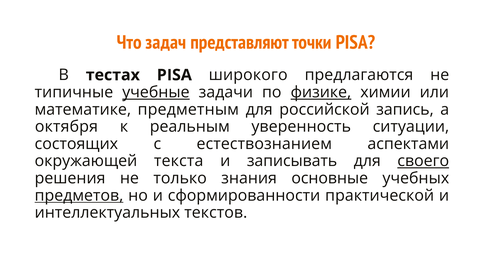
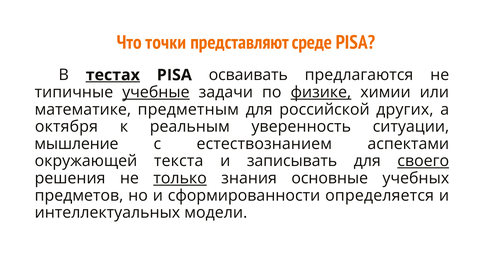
задач: задач -> точки
точки: точки -> среде
тестах underline: none -> present
широкого: широкого -> осваивать
запись: запись -> других
состоящих: состоящих -> мышление
только underline: none -> present
предметов underline: present -> none
практической: практической -> определяется
текстов: текстов -> модели
